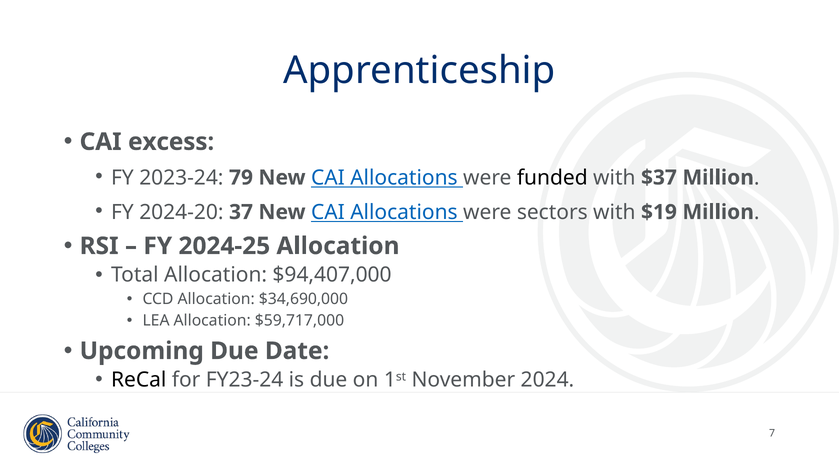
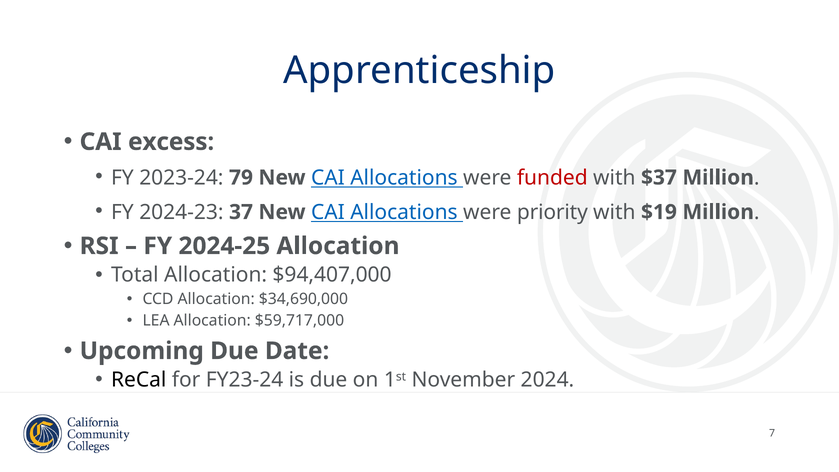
funded colour: black -> red
2024-20: 2024-20 -> 2024-23
sectors: sectors -> priority
